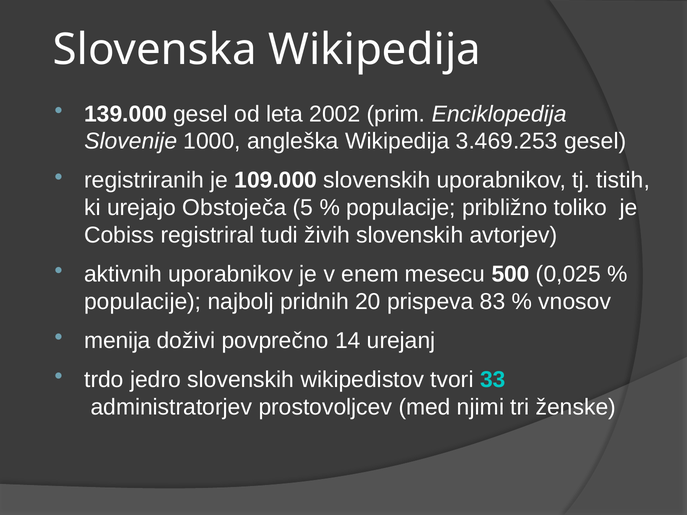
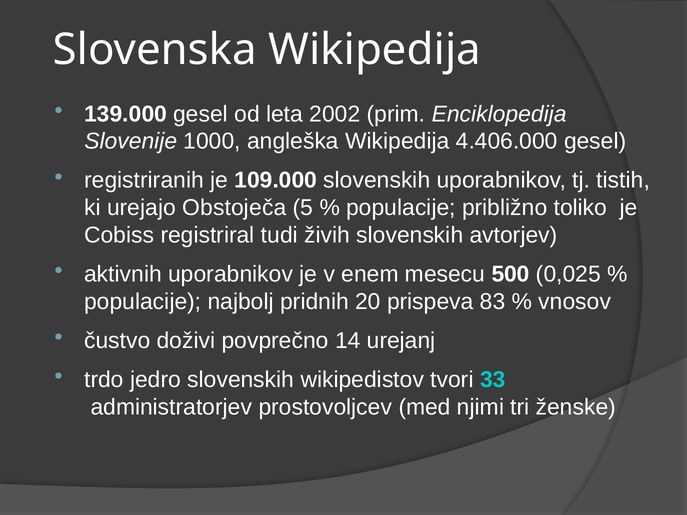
3.469.253: 3.469.253 -> 4.406.000
menija: menija -> čustvo
